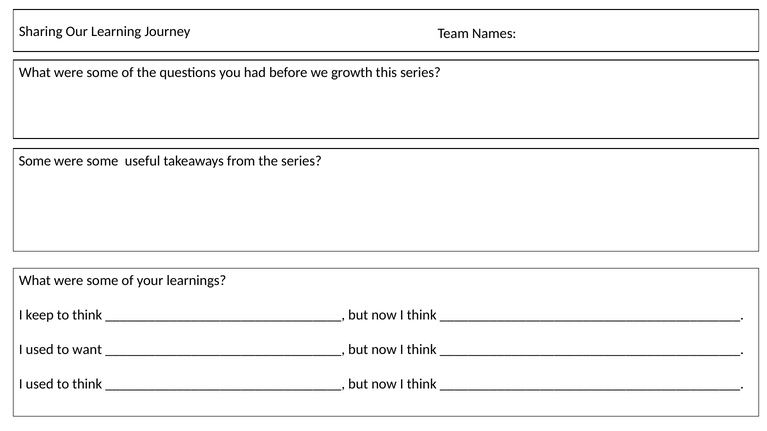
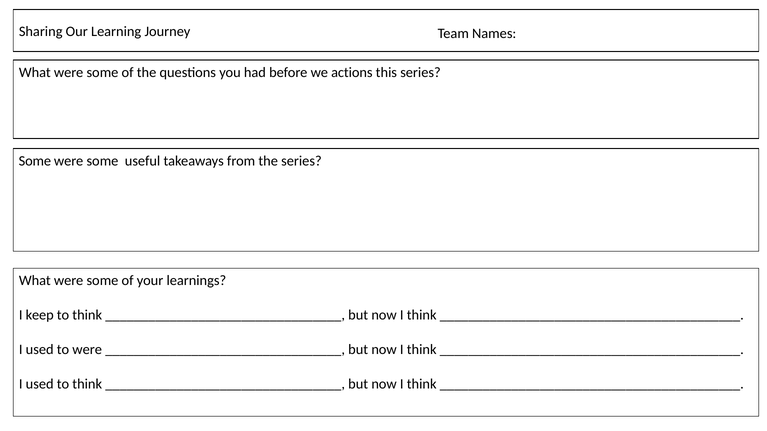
growth: growth -> actions
to want: want -> were
